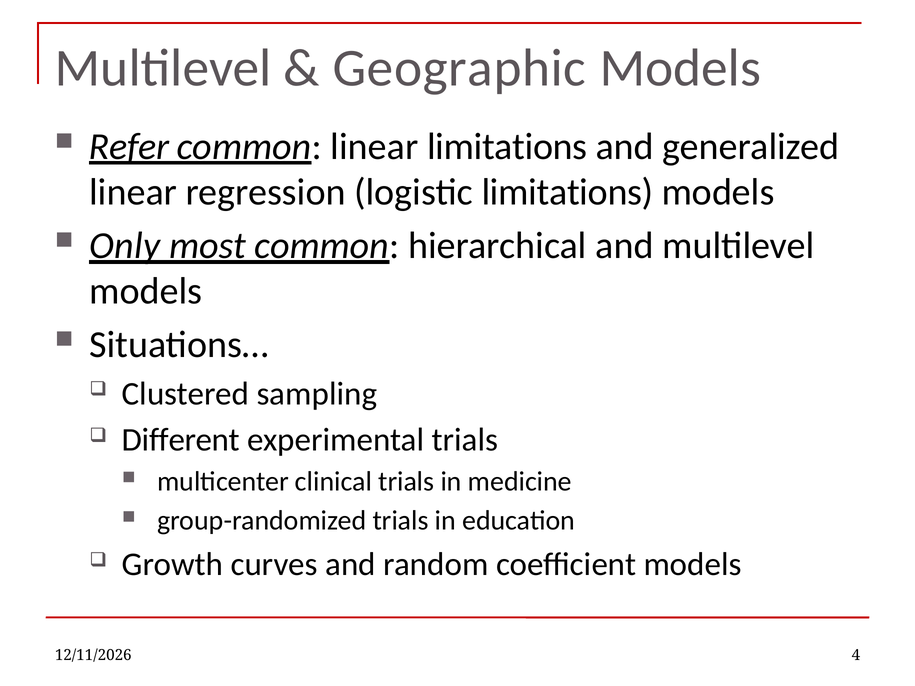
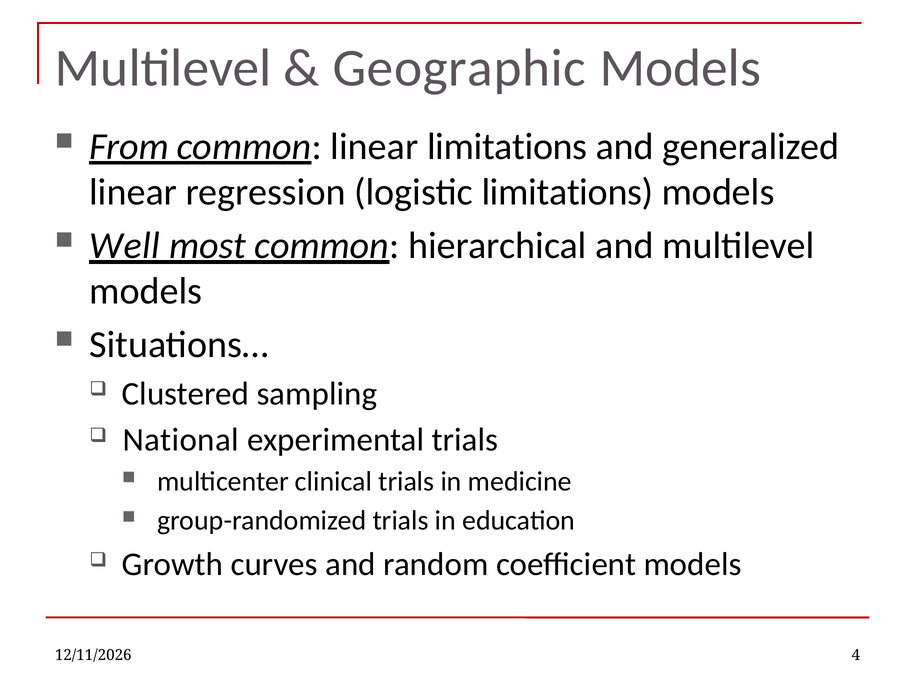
Refer: Refer -> From
Only: Only -> Well
Different: Different -> National
